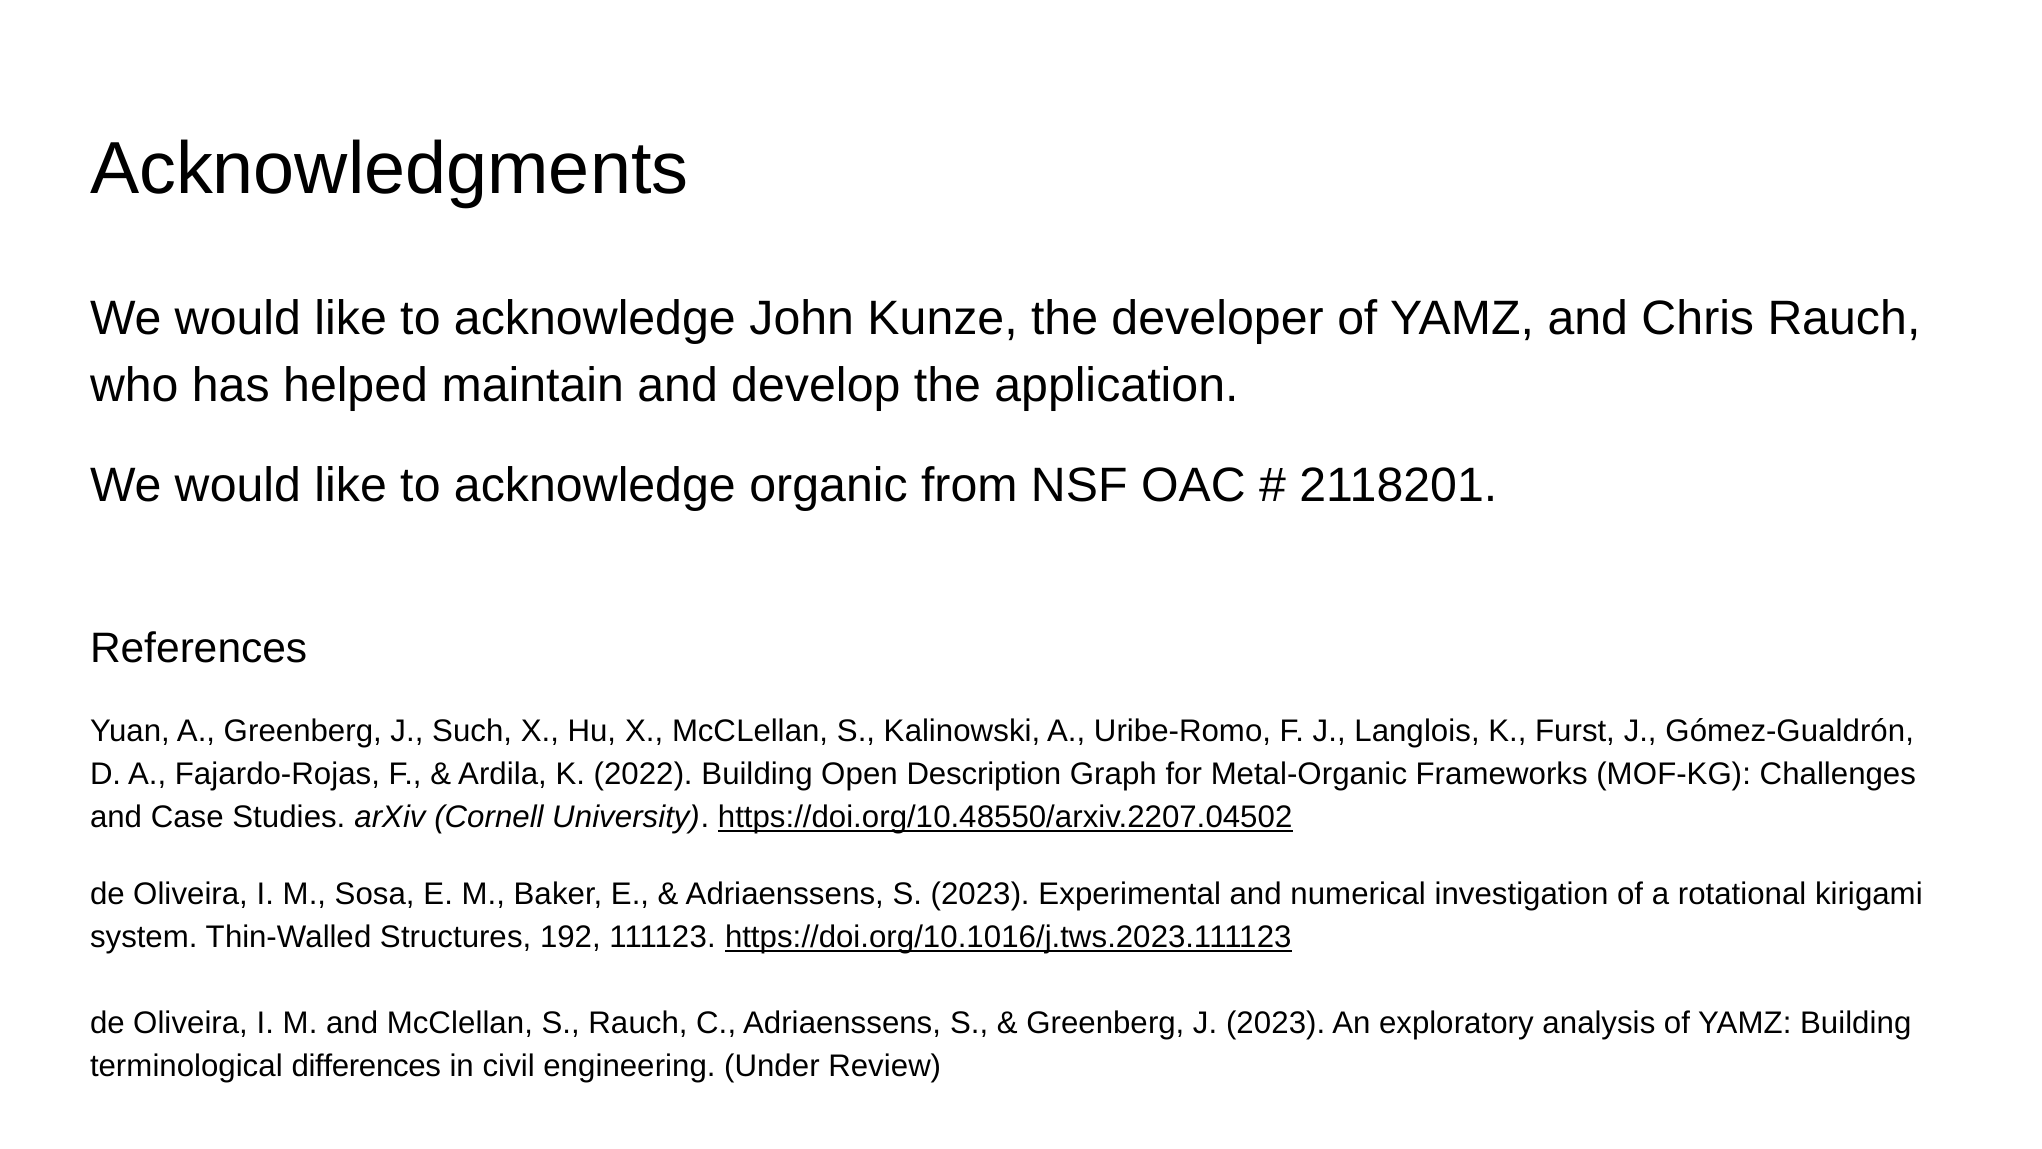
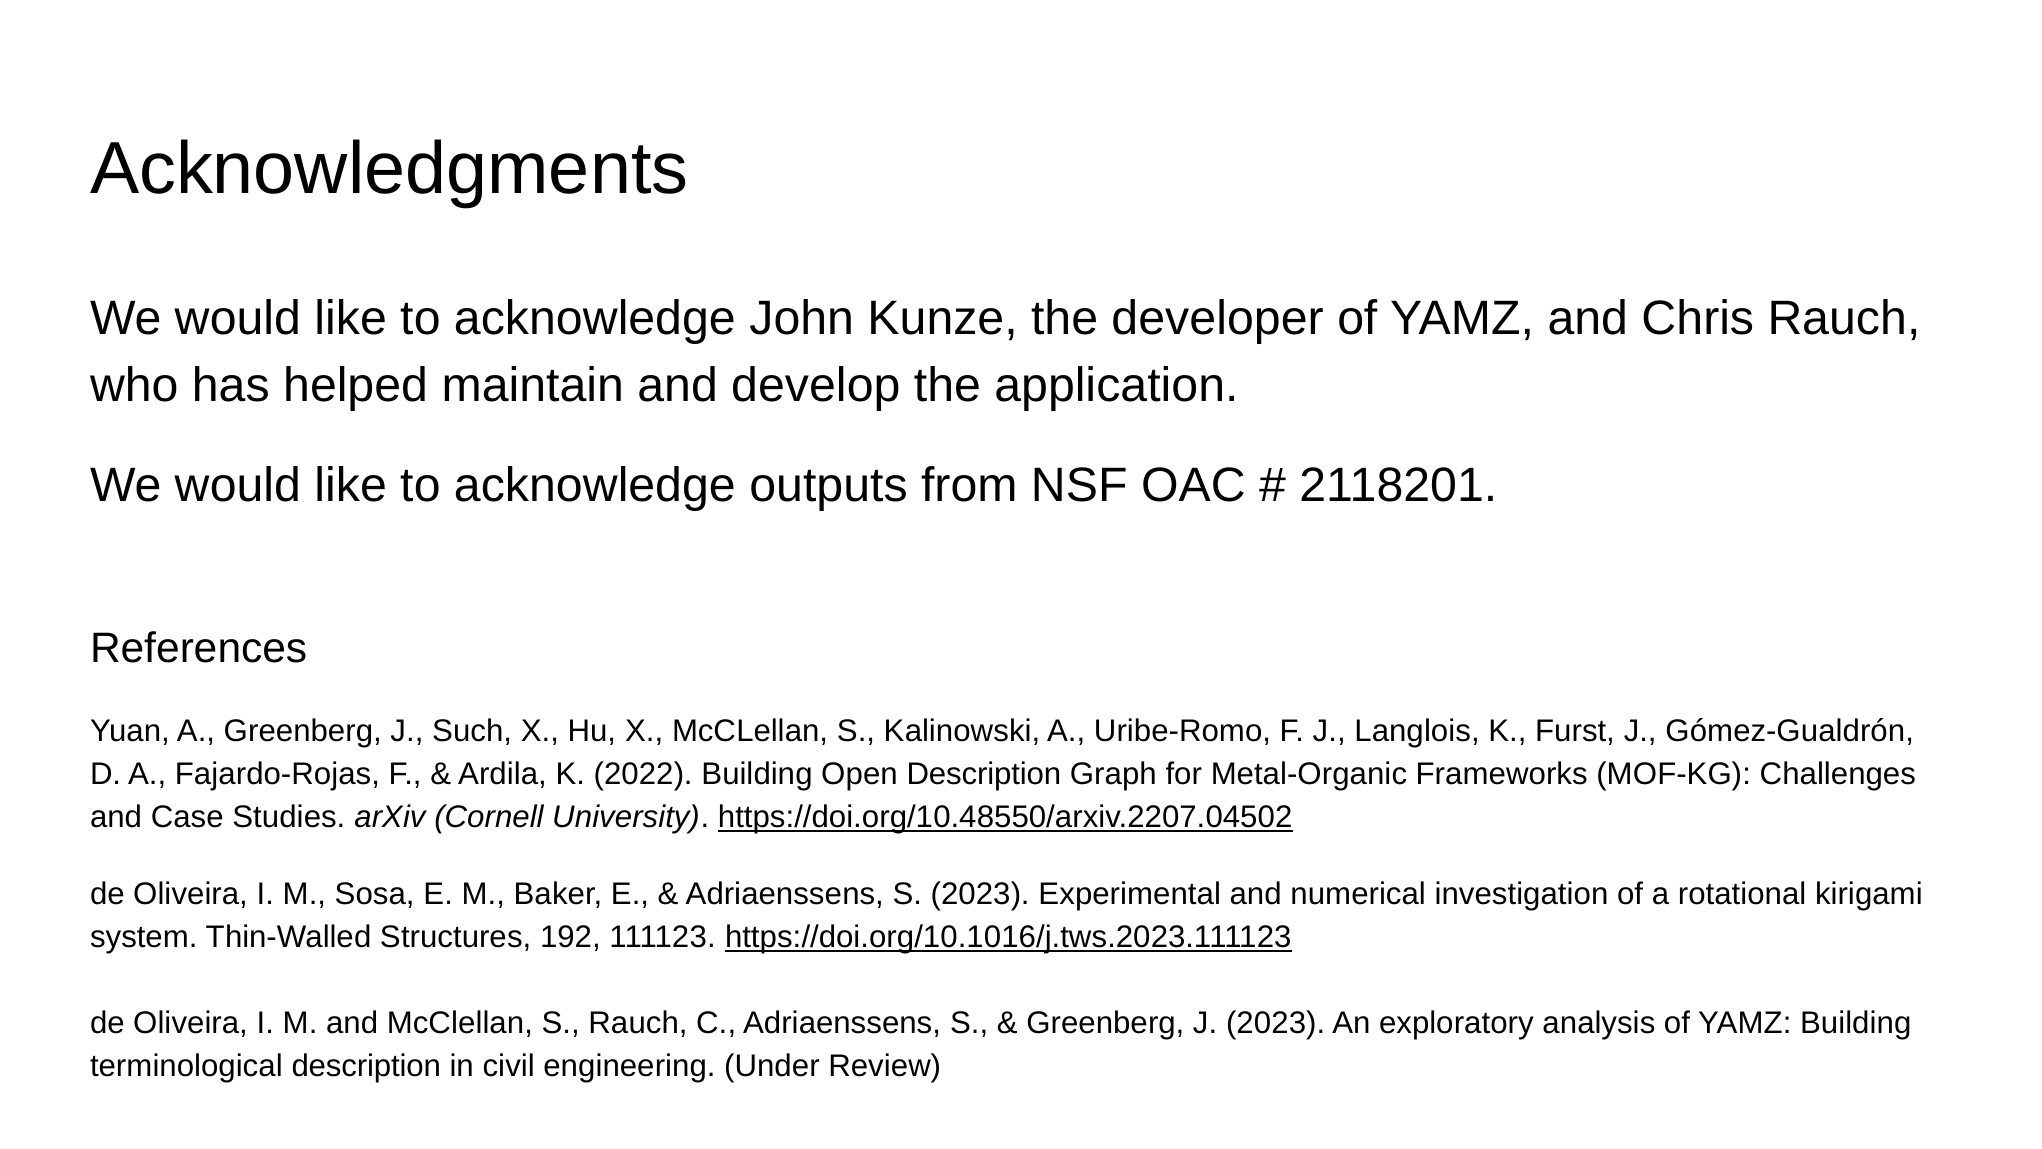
organic: organic -> outputs
terminological differences: differences -> description
